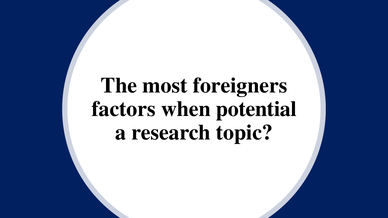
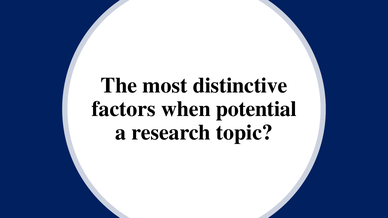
foreigners: foreigners -> distinctive
